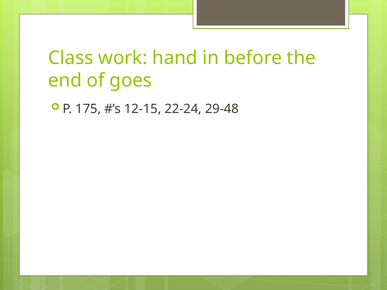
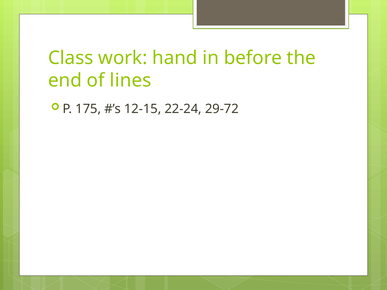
goes: goes -> lines
29-48: 29-48 -> 29-72
